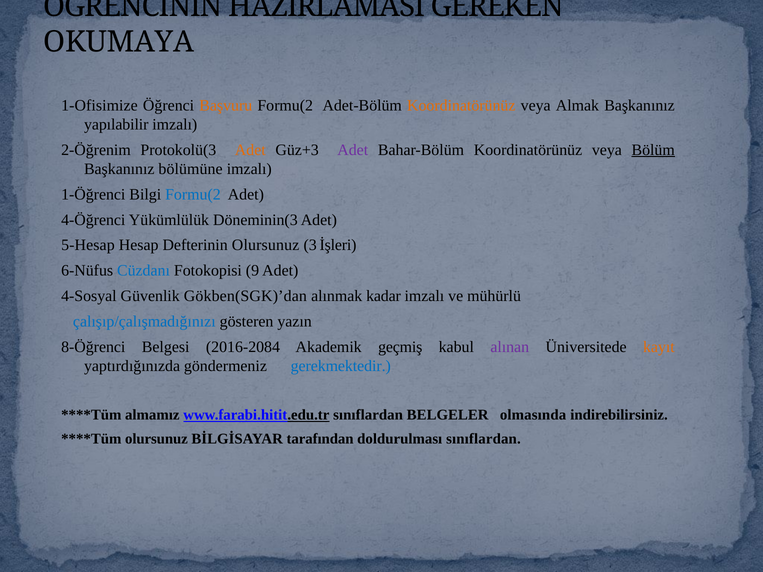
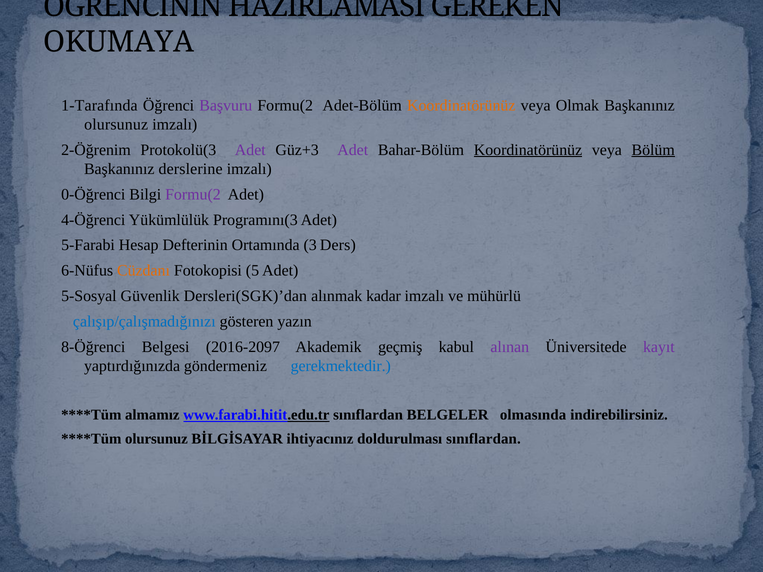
1-Ofisimize: 1-Ofisimize -> 1-Tarafında
Başvuru colour: orange -> purple
Almak: Almak -> Olmak
yapılabilir at (116, 124): yapılabilir -> olursunuz
Adet at (250, 150) colour: orange -> purple
Koordinatörünüz at (528, 150) underline: none -> present
bölümüne: bölümüne -> derslerine
1-Öğrenci: 1-Öğrenci -> 0-Öğrenci
Formu(2 at (193, 194) colour: blue -> purple
Döneminin(3: Döneminin(3 -> Programını(3
5-Hesap: 5-Hesap -> 5-Farabi
Defterinin Olursunuz: Olursunuz -> Ortamında
İşleri: İşleri -> Ders
Cüzdanı colour: blue -> orange
9: 9 -> 5
4-Sosyal: 4-Sosyal -> 5-Sosyal
Gökben(SGK)’dan: Gökben(SGK)’dan -> Dersleri(SGK)’dan
2016-2084: 2016-2084 -> 2016-2097
kayıt colour: orange -> purple
tarafından: tarafından -> ihtiyacınız
